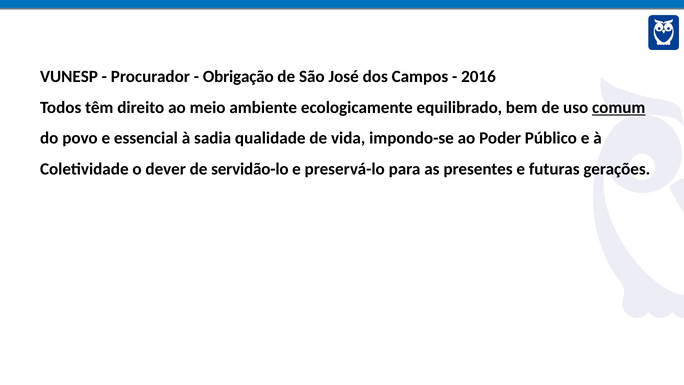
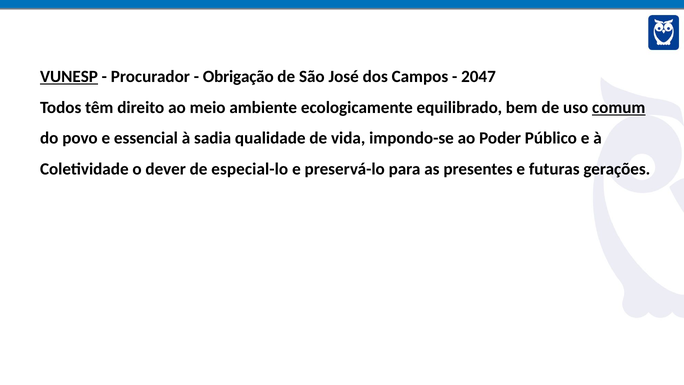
VUNESP underline: none -> present
2016: 2016 -> 2047
servidão-lo: servidão-lo -> especial-lo
